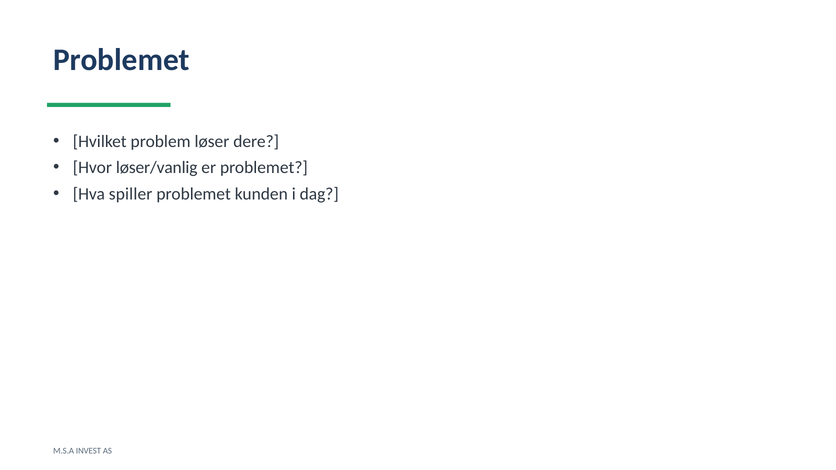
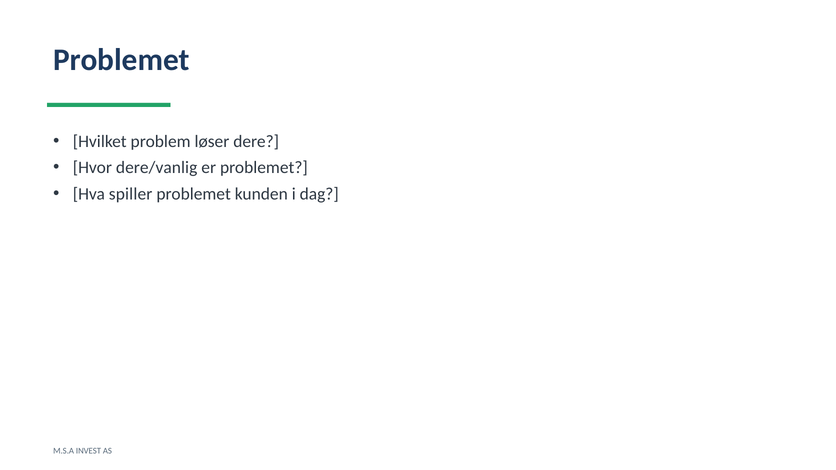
løser/vanlig: løser/vanlig -> dere/vanlig
